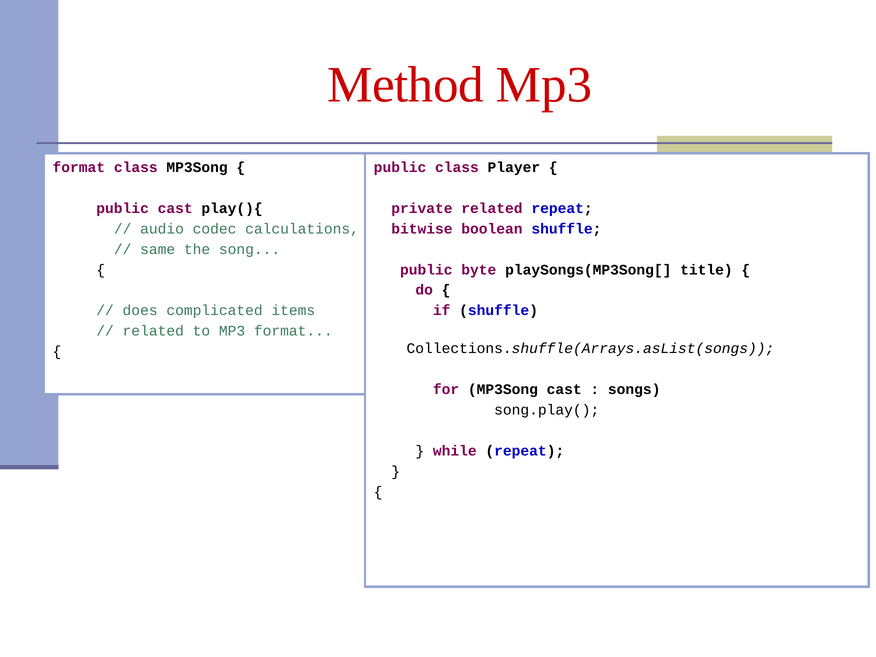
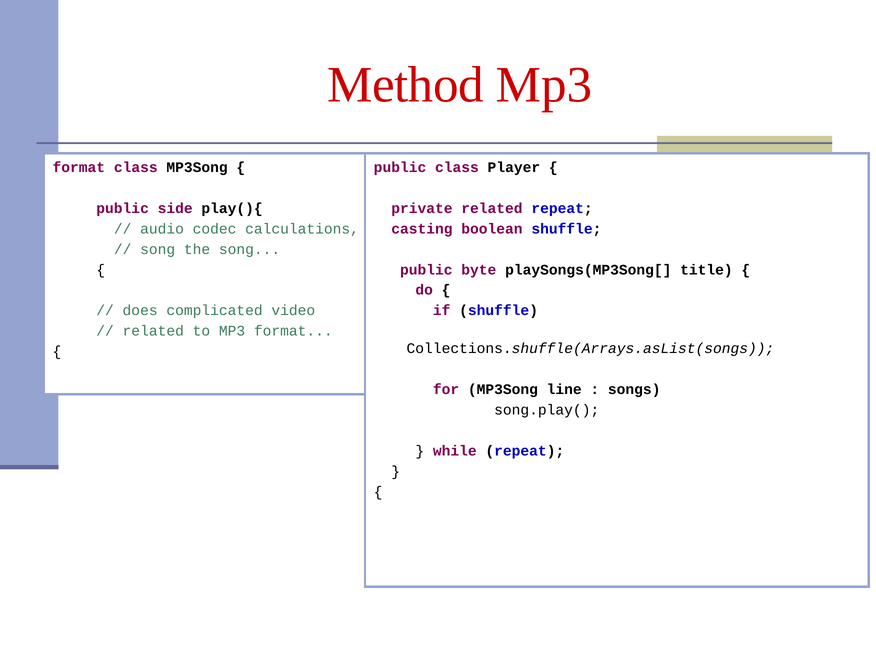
public cast: cast -> side
bitwise: bitwise -> casting
same at (158, 249): same -> song
items: items -> video
MP3Song cast: cast -> line
